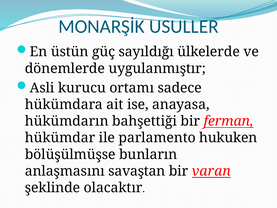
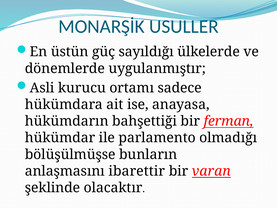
hukuken: hukuken -> olmadığı
savaştan: savaştan -> ibarettir
